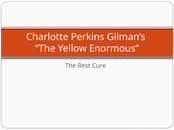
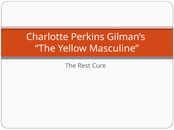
Enormous: Enormous -> Masculine
